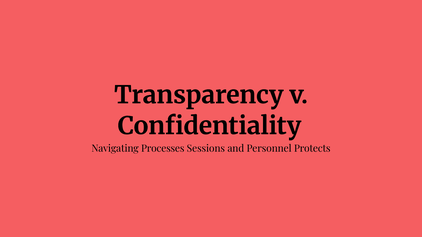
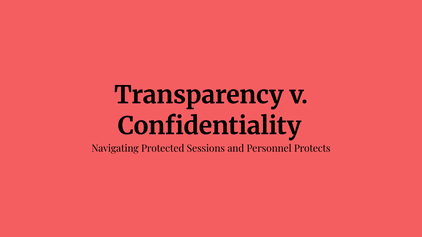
Processes: Processes -> Protected
